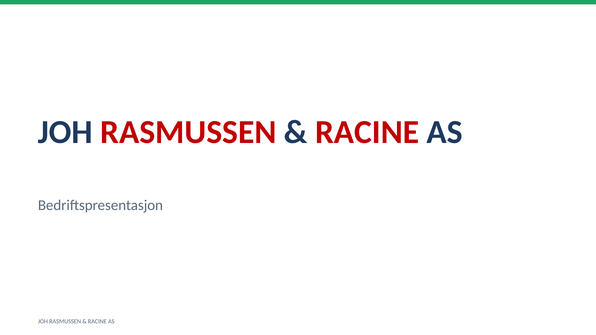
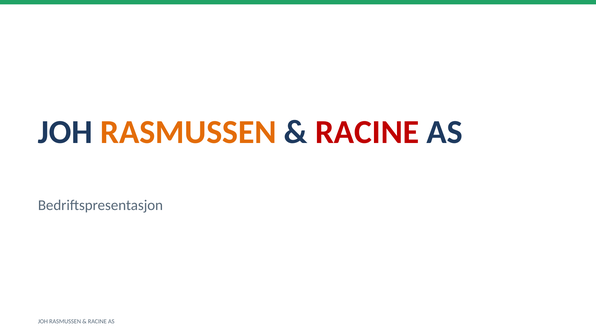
RASMUSSEN at (188, 132) colour: red -> orange
